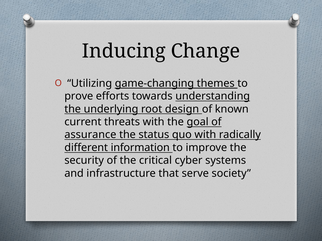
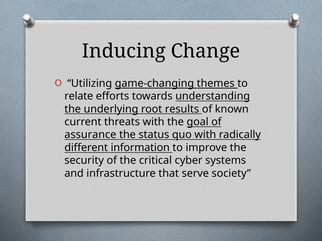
prove: prove -> relate
design: design -> results
